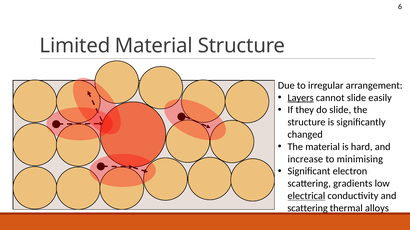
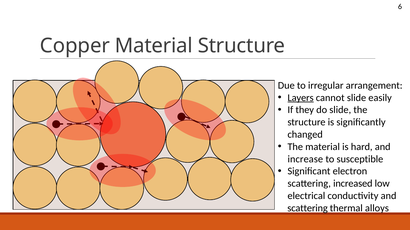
Limited: Limited -> Copper
minimising: minimising -> susceptible
gradients: gradients -> increased
electrical underline: present -> none
